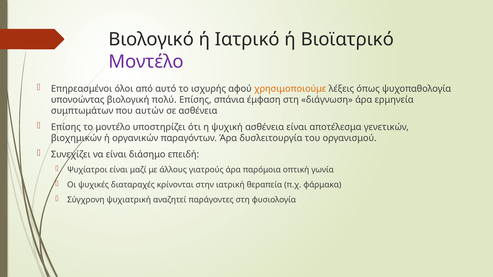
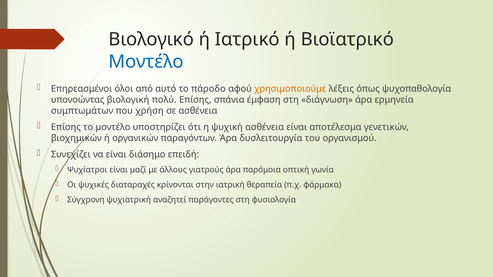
Μοντέλο at (146, 62) colour: purple -> blue
ισχυρής: ισχυρής -> πάροδο
αυτών: αυτών -> χρήση
